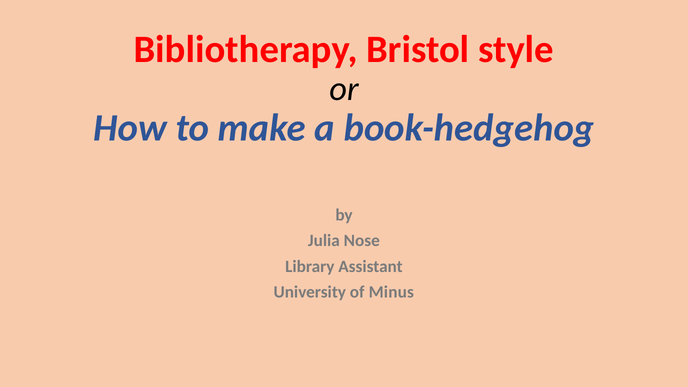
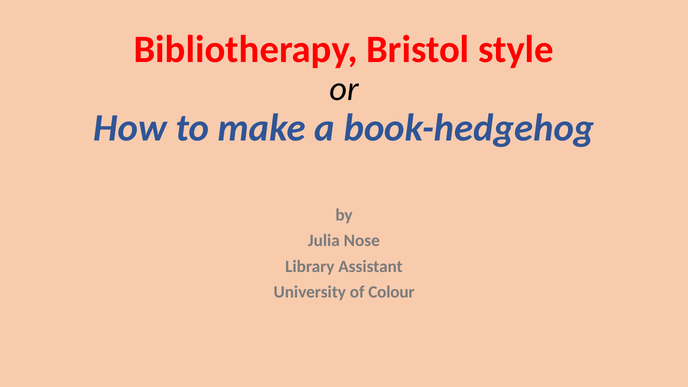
Minus: Minus -> Colour
